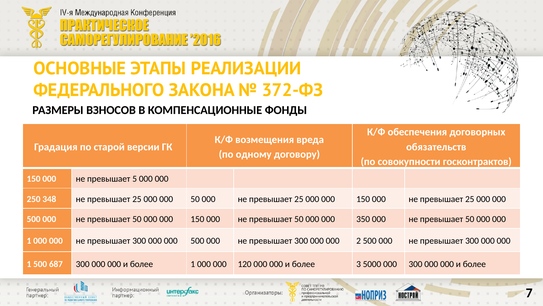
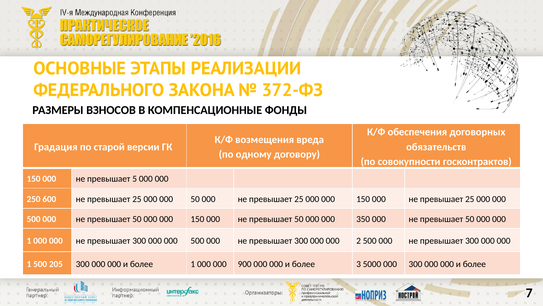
348: 348 -> 600
687: 687 -> 205
120: 120 -> 900
